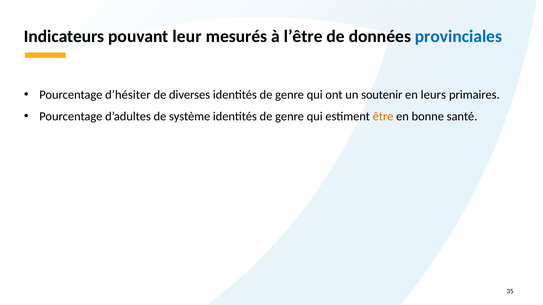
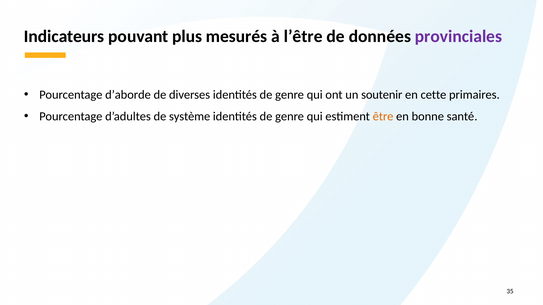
leur: leur -> plus
provinciales colour: blue -> purple
d’hésiter: d’hésiter -> d’aborde
leurs: leurs -> cette
